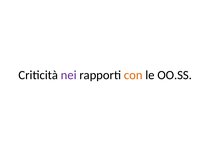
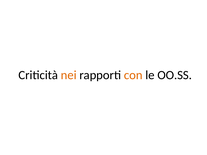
nei colour: purple -> orange
